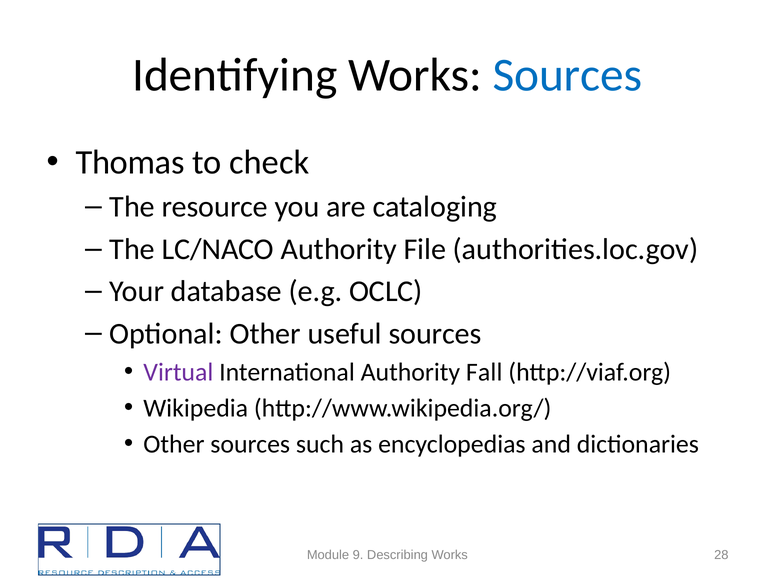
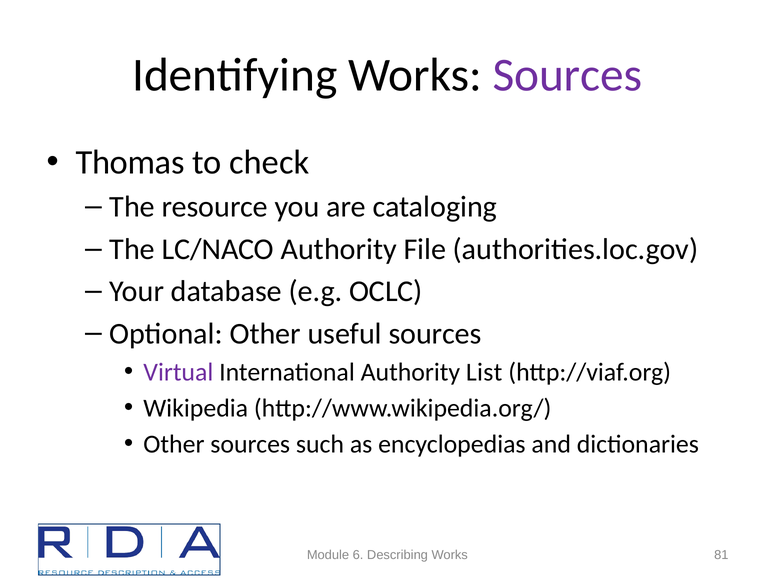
Sources at (567, 75) colour: blue -> purple
Fall: Fall -> List
9: 9 -> 6
28: 28 -> 81
